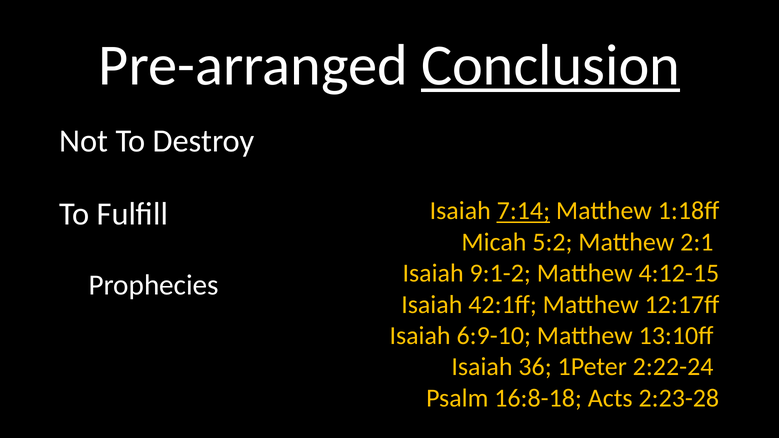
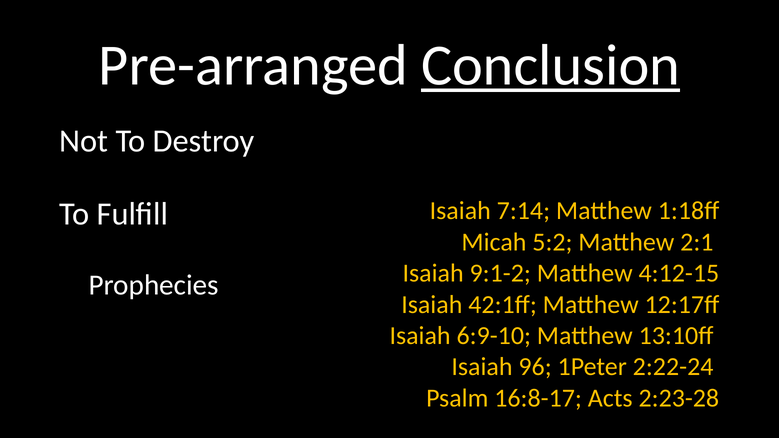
7:14 underline: present -> none
36: 36 -> 96
16:8-18: 16:8-18 -> 16:8-17
